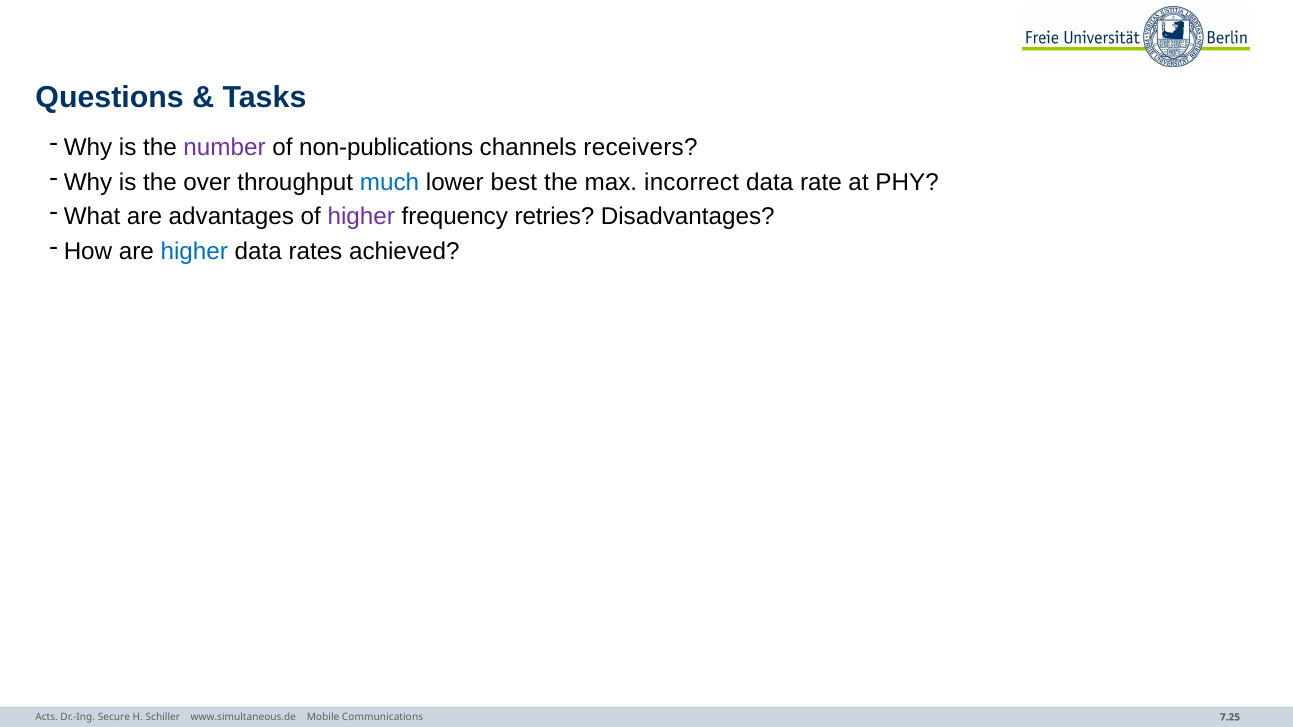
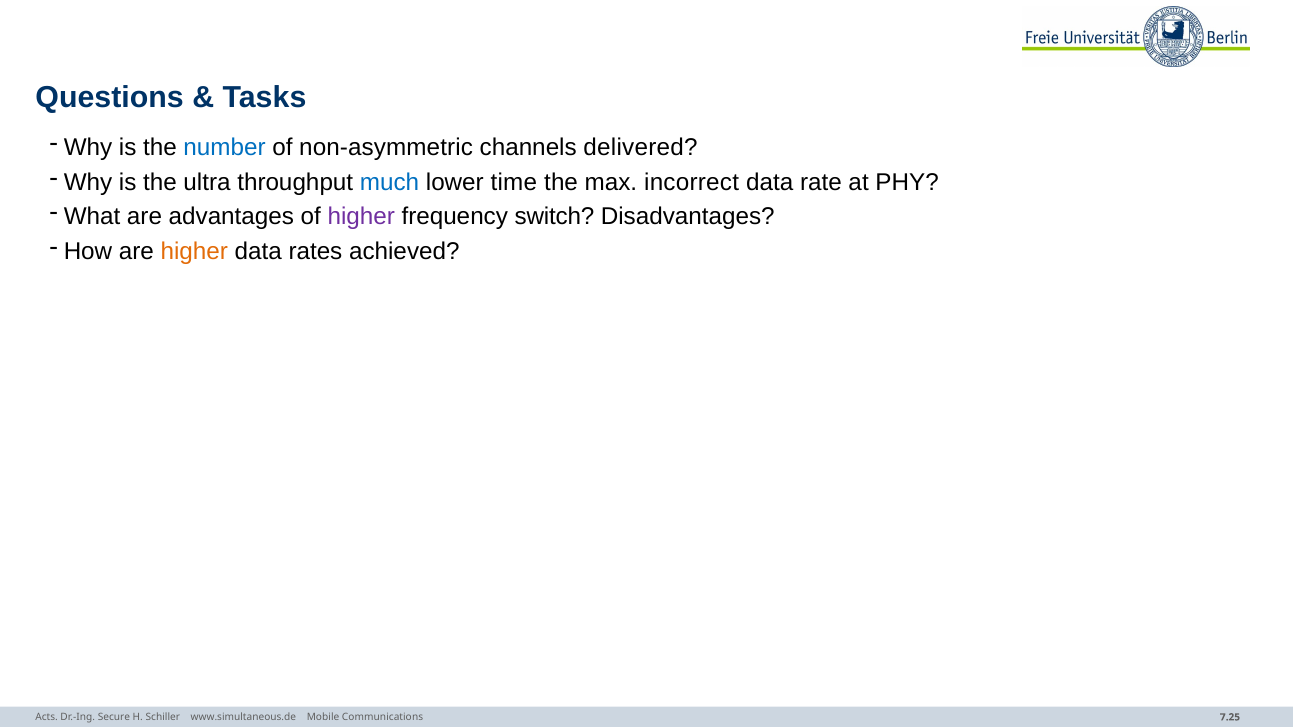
number colour: purple -> blue
non-publications: non-publications -> non-asymmetric
receivers: receivers -> delivered
over: over -> ultra
best: best -> time
retries: retries -> switch
higher at (194, 252) colour: blue -> orange
